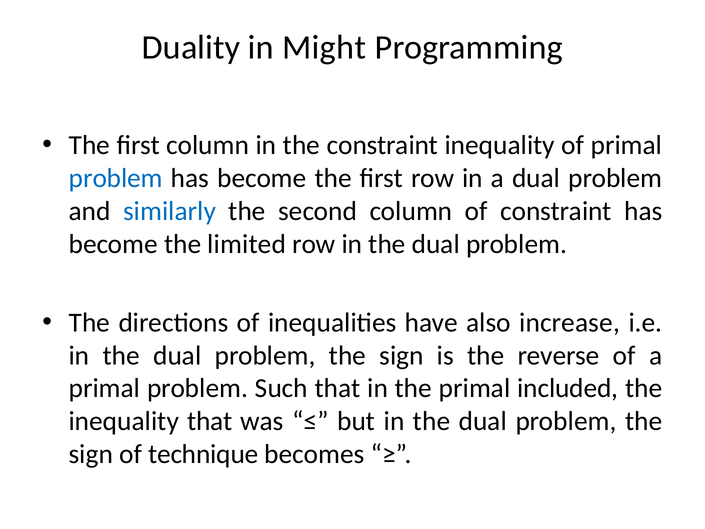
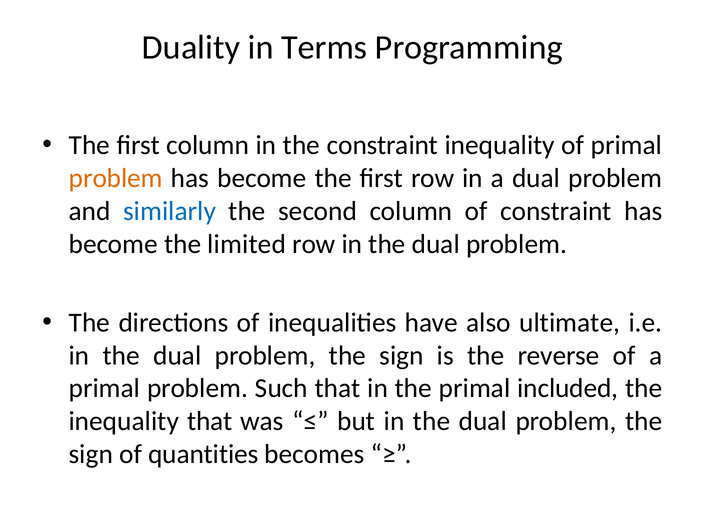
Might: Might -> Terms
problem at (116, 178) colour: blue -> orange
increase: increase -> ultimate
technique: technique -> quantities
